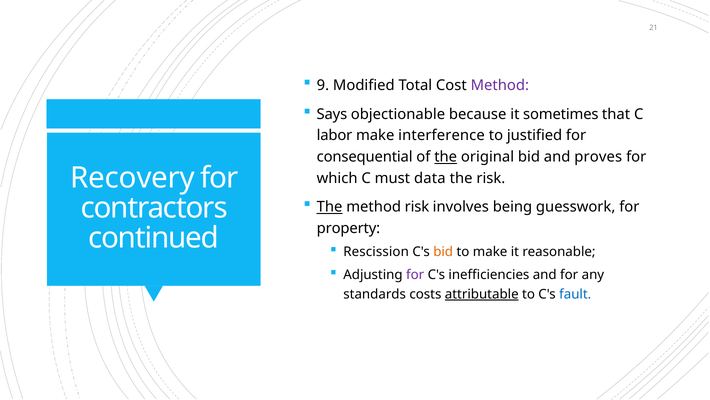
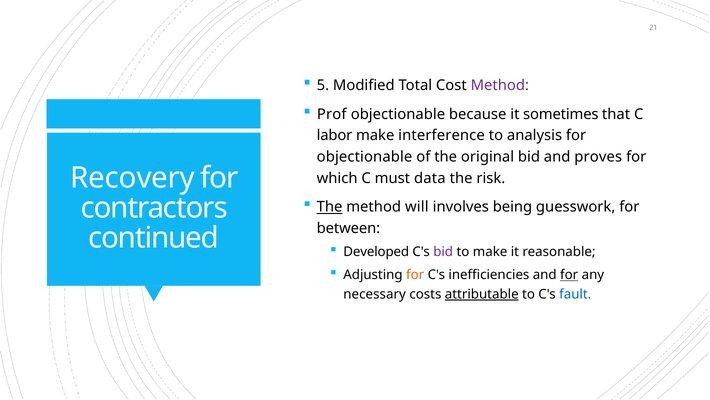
9: 9 -> 5
Says: Says -> Prof
justified: justified -> analysis
consequential at (365, 157): consequential -> objectionable
the at (446, 157) underline: present -> none
method risk: risk -> will
property: property -> between
Rescission: Rescission -> Developed
bid at (443, 252) colour: orange -> purple
for at (415, 275) colour: purple -> orange
for at (569, 275) underline: none -> present
standards: standards -> necessary
